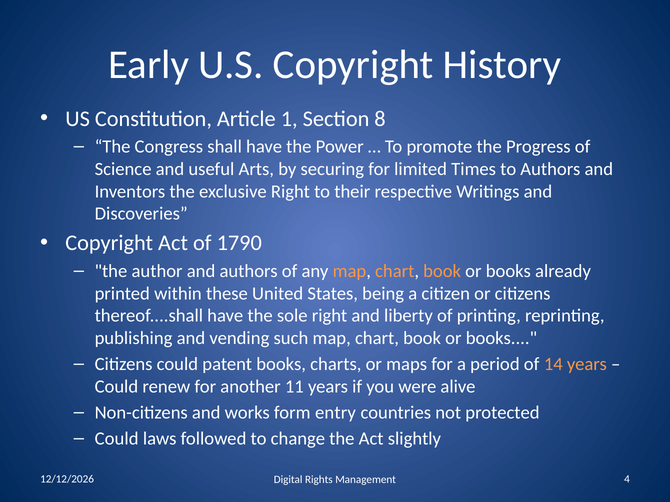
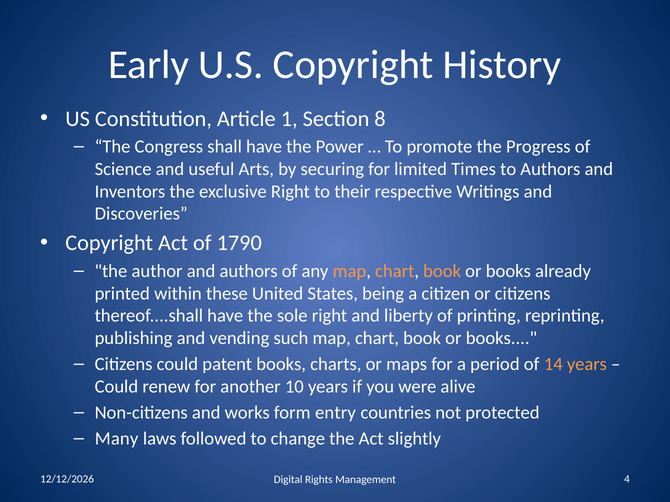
11: 11 -> 10
Could at (117, 439): Could -> Many
